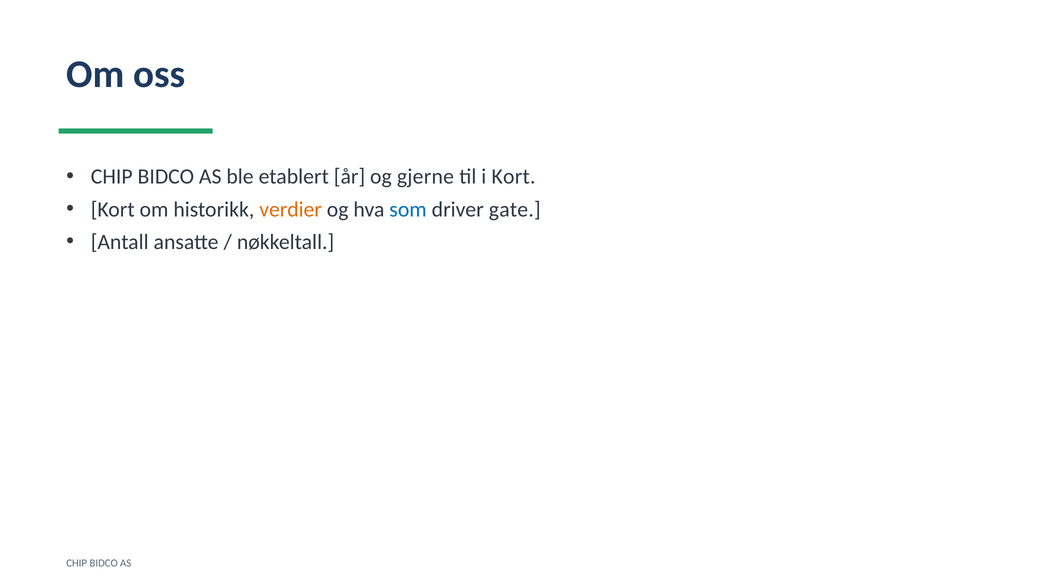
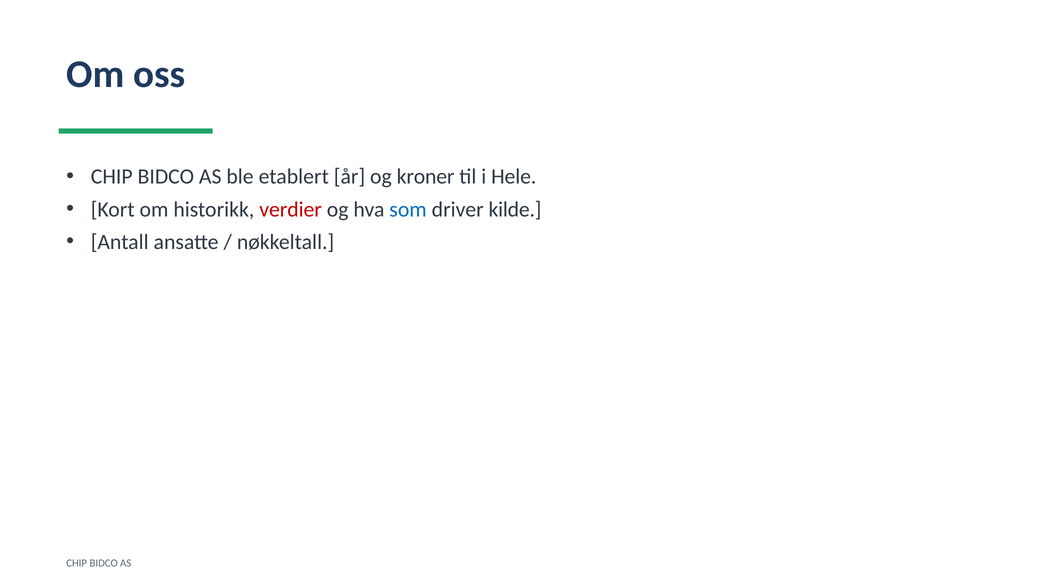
gjerne: gjerne -> kroner
i Kort: Kort -> Hele
verdier colour: orange -> red
gate: gate -> kilde
